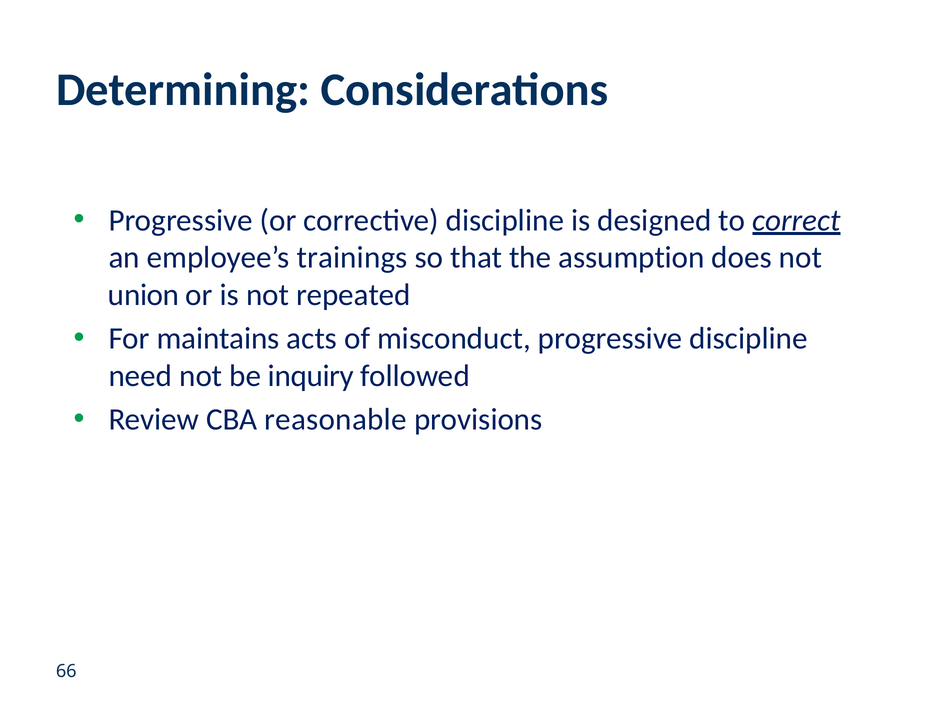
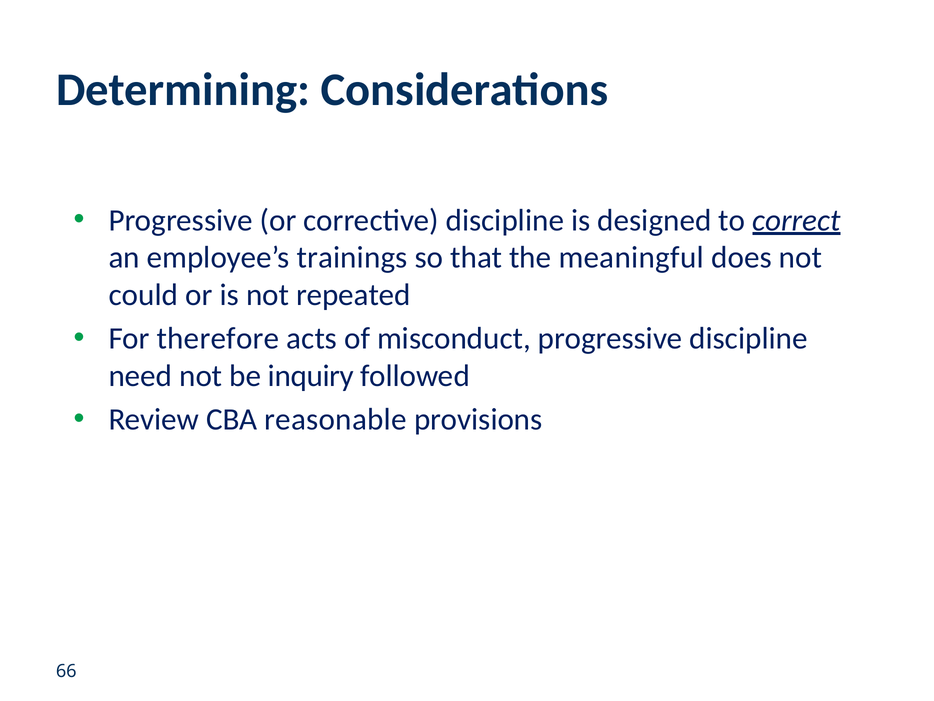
assumption: assumption -> meaningful
union: union -> could
maintains: maintains -> therefore
